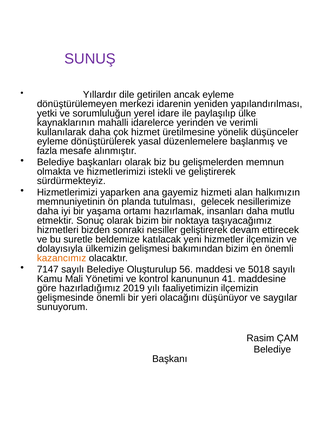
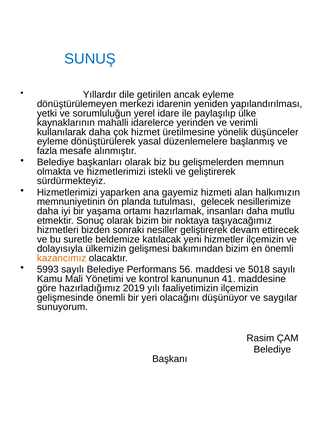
SUNUŞ colour: purple -> blue
7147: 7147 -> 5993
Oluşturulup: Oluşturulup -> Performans
